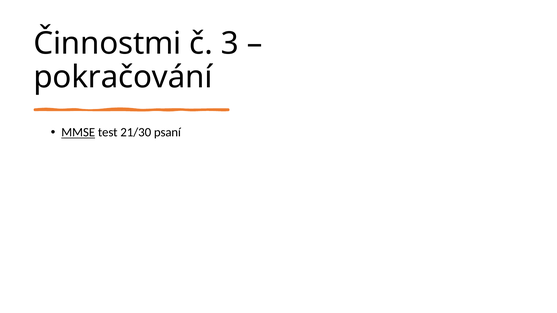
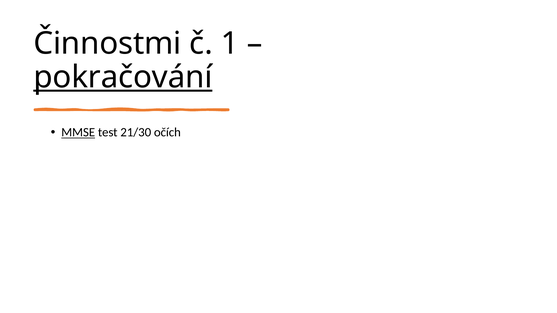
3: 3 -> 1
pokračování underline: none -> present
psaní: psaní -> očích
